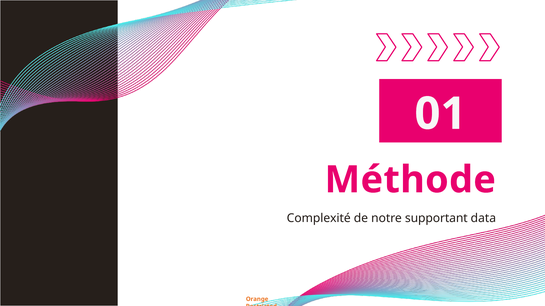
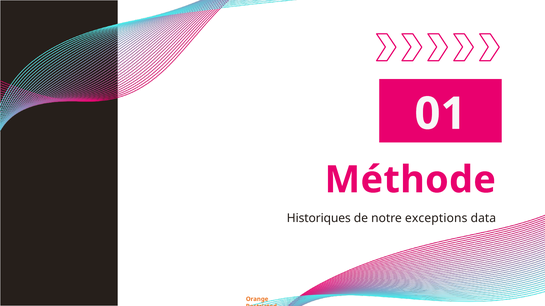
Complexité: Complexité -> Historiques
supportant: supportant -> exceptions
